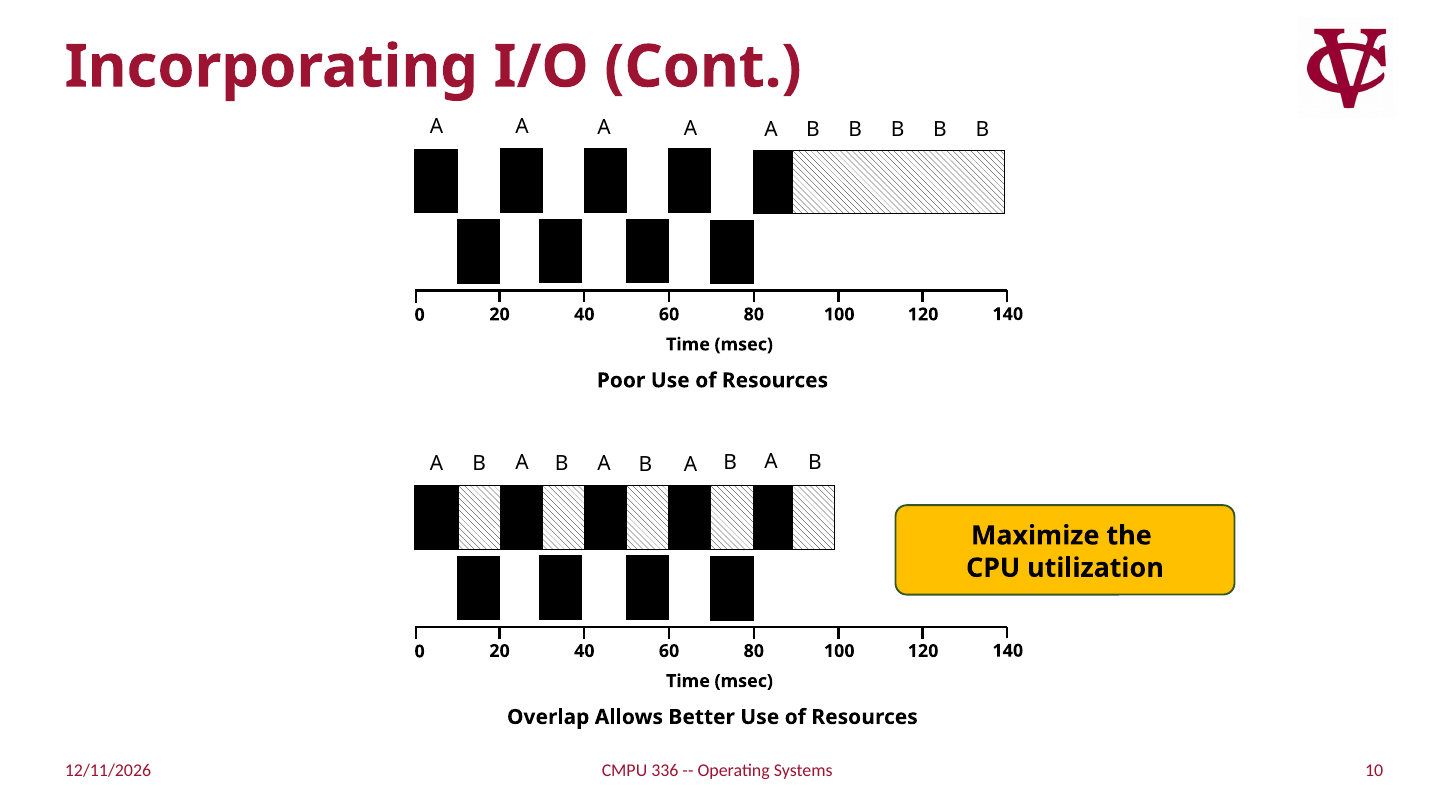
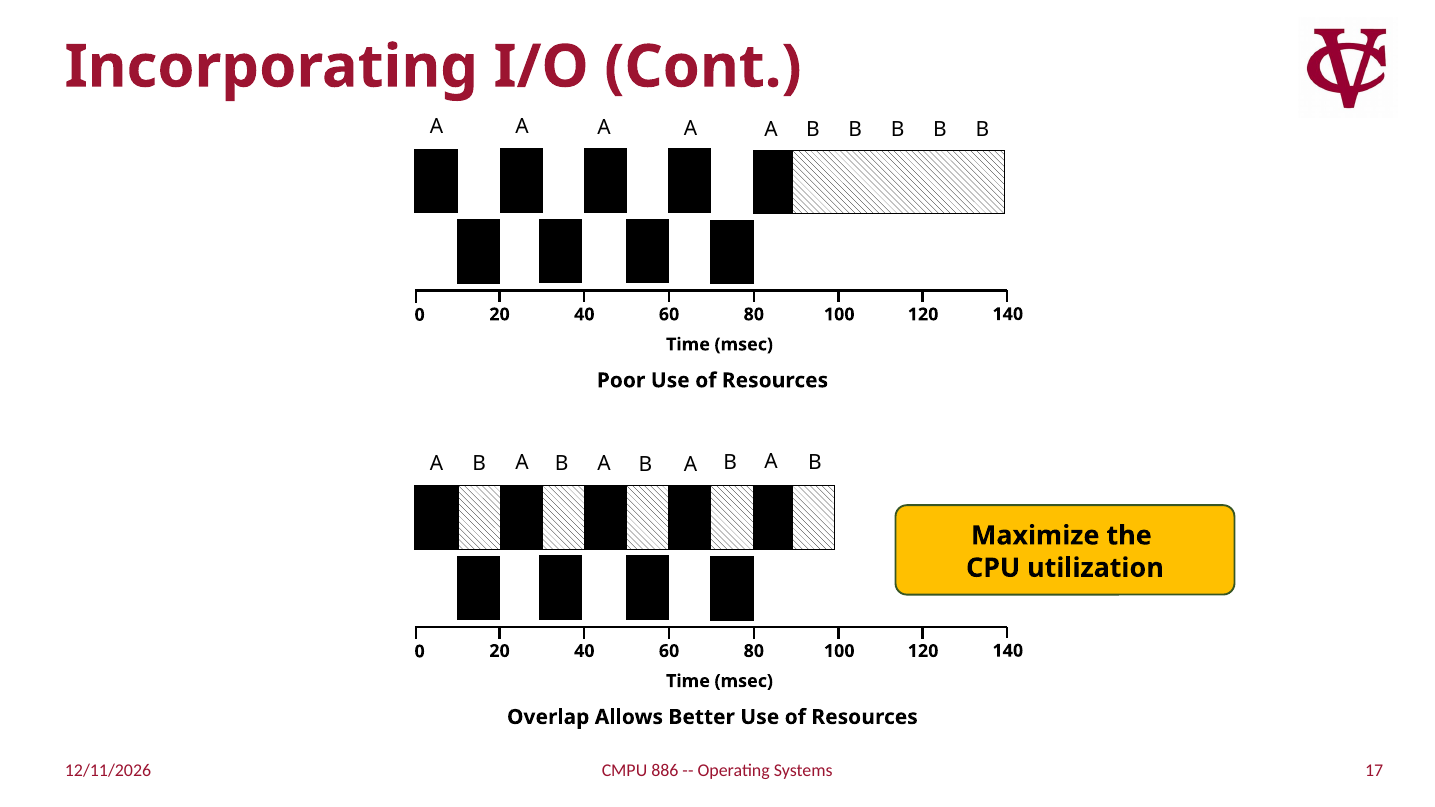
336: 336 -> 886
10: 10 -> 17
